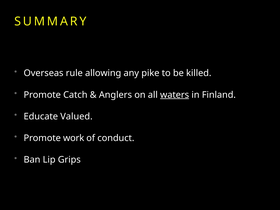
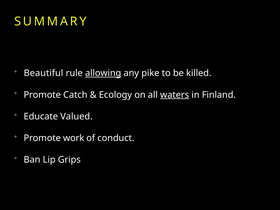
Overseas: Overseas -> Beautiful
allowing underline: none -> present
Anglers: Anglers -> Ecology
